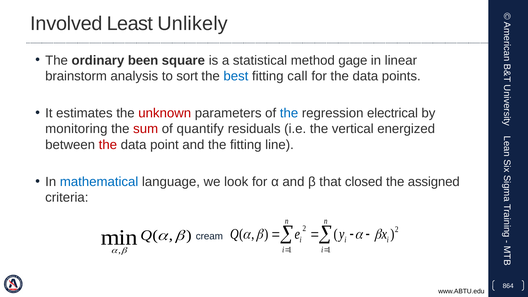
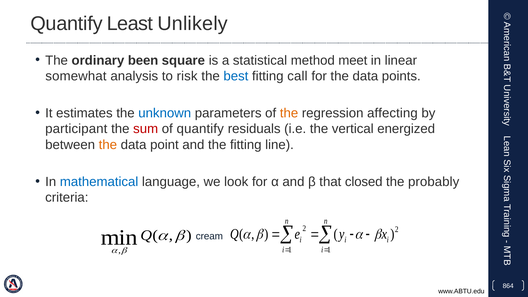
Involved at (66, 23): Involved -> Quantify
gage: gage -> meet
brainstorm: brainstorm -> somewhat
sort: sort -> risk
unknown colour: red -> blue
the at (289, 113) colour: blue -> orange
electrical: electrical -> affecting
monitoring: monitoring -> participant
the at (108, 145) colour: red -> orange
assigned: assigned -> probably
